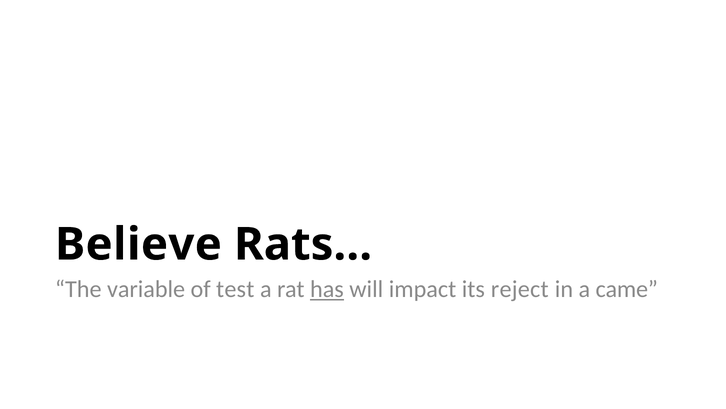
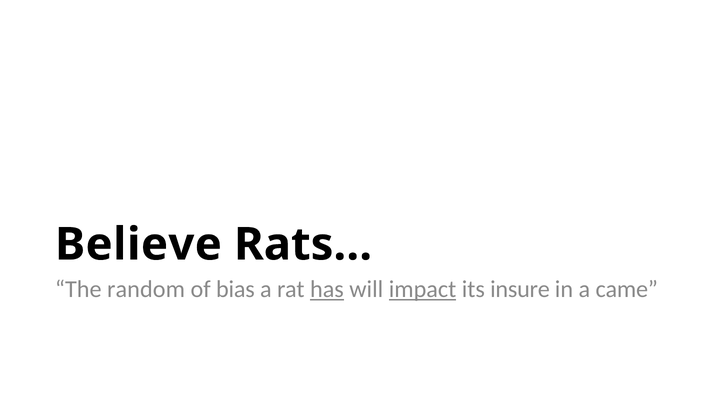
variable: variable -> random
test: test -> bias
impact underline: none -> present
reject: reject -> insure
